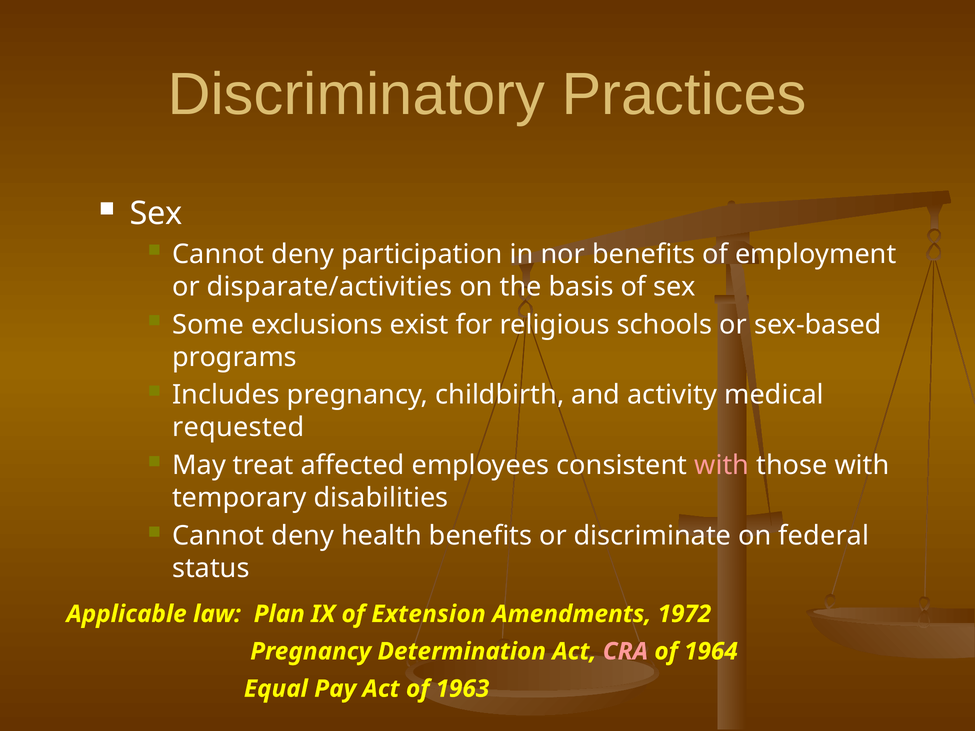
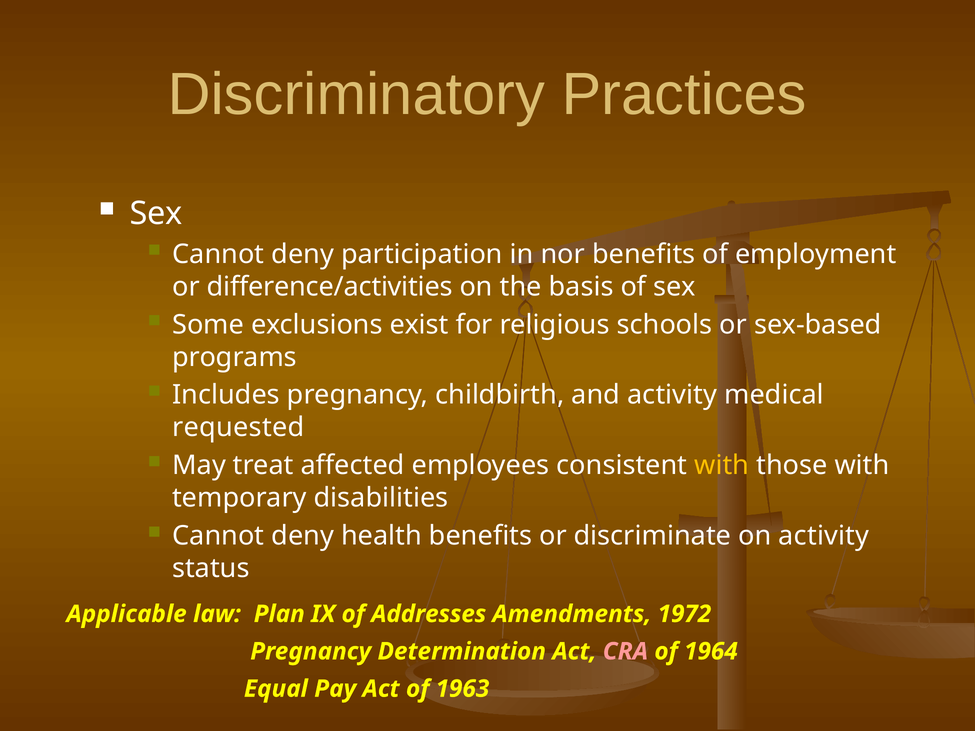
disparate/activities: disparate/activities -> difference/activities
with at (722, 466) colour: pink -> yellow
on federal: federal -> activity
Extension: Extension -> Addresses
